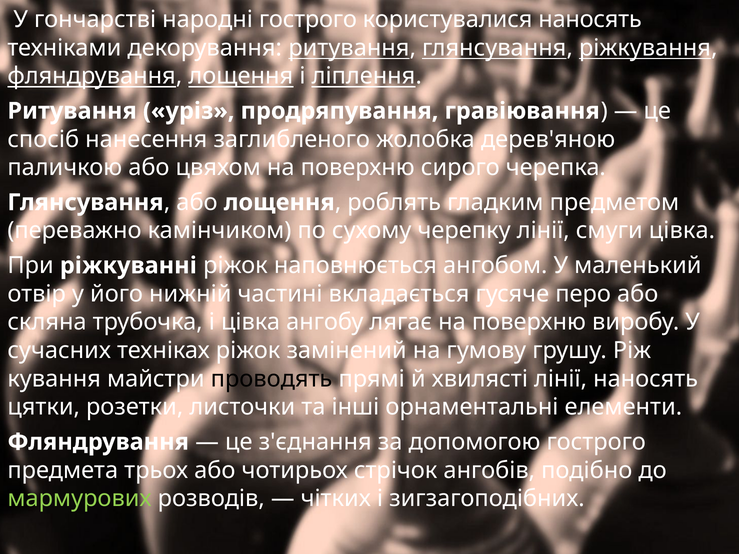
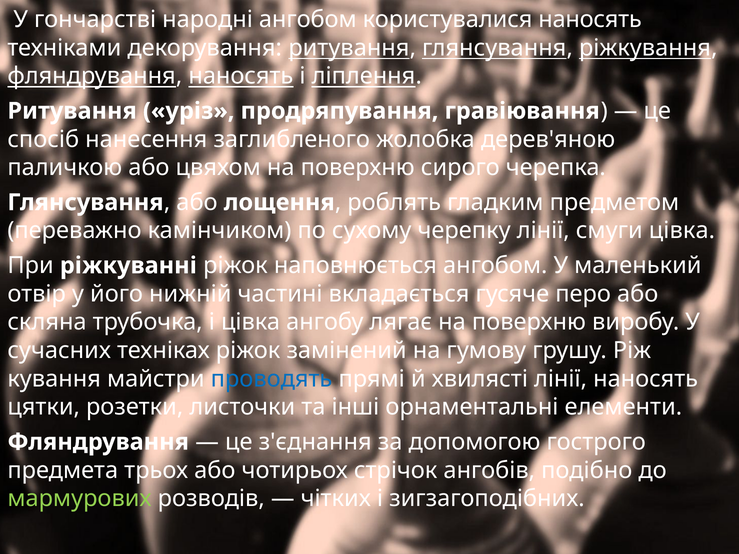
народні гострого: гострого -> ангобом
фляндрування лощення: лощення -> наносять
проводять colour: black -> blue
